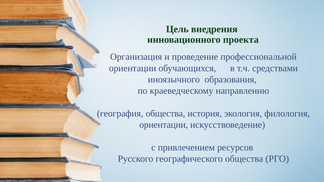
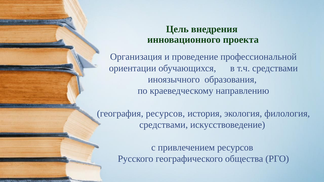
география общества: общества -> ресурсов
ориентации at (164, 125): ориентации -> средствами
